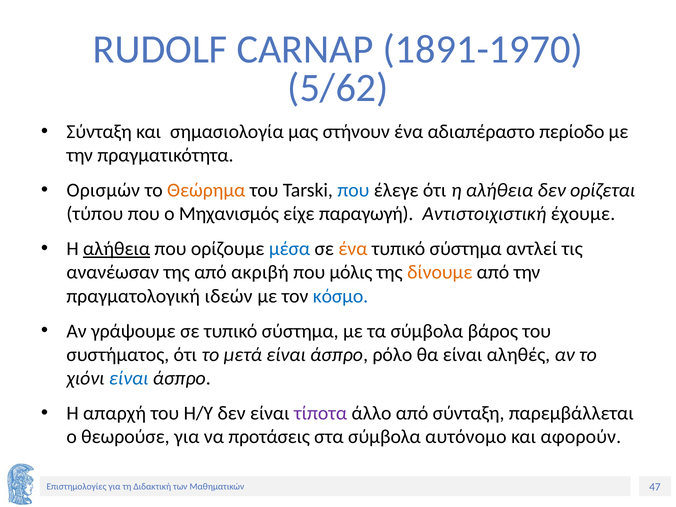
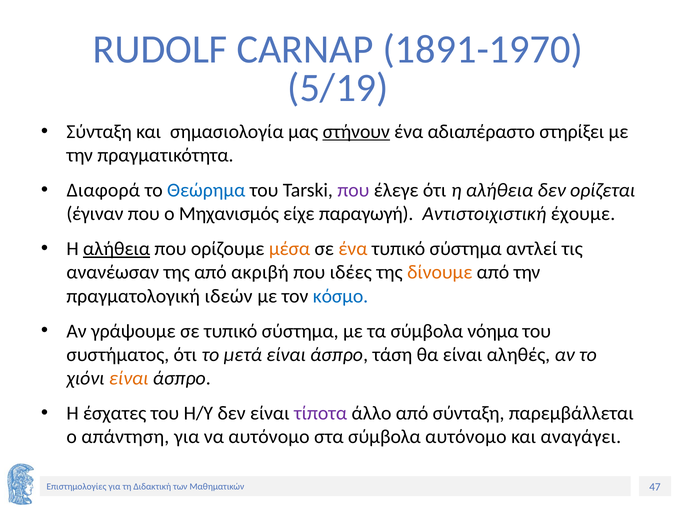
5/62: 5/62 -> 5/19
στήνουν underline: none -> present
περίοδο: περίοδο -> στηρίξει
Ορισμών: Ορισμών -> Διαφορά
Θεώρημα colour: orange -> blue
που at (353, 190) colour: blue -> purple
τύπου: τύπου -> έγιναν
μέσα colour: blue -> orange
μόλις: μόλις -> ιδέες
βάρος: βάρος -> νόημα
ρόλο: ρόλο -> τάση
είναι at (129, 378) colour: blue -> orange
απαρχή: απαρχή -> έσχατες
θεωρούσε: θεωρούσε -> απάντηση
να προτάσεις: προτάσεις -> αυτόνομο
αφορούν: αφορούν -> αναγάγει
